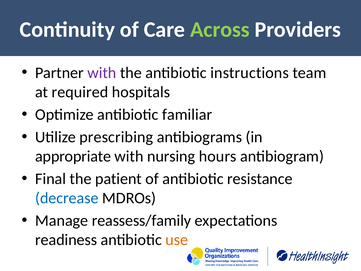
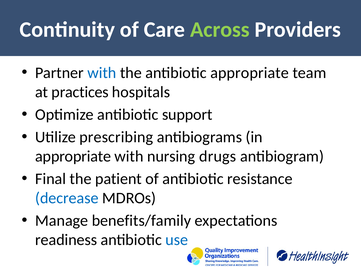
with at (102, 73) colour: purple -> blue
antibiotic instructions: instructions -> appropriate
required: required -> practices
familiar: familiar -> support
hours: hours -> drugs
reassess/family: reassess/family -> benefits/family
use colour: orange -> blue
